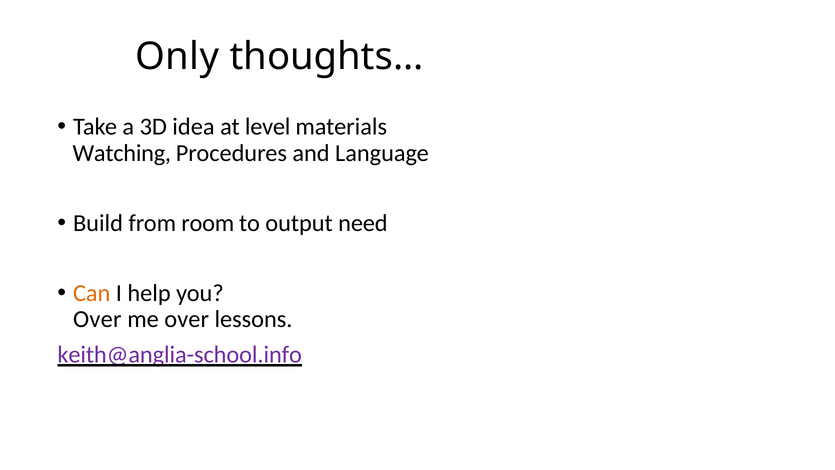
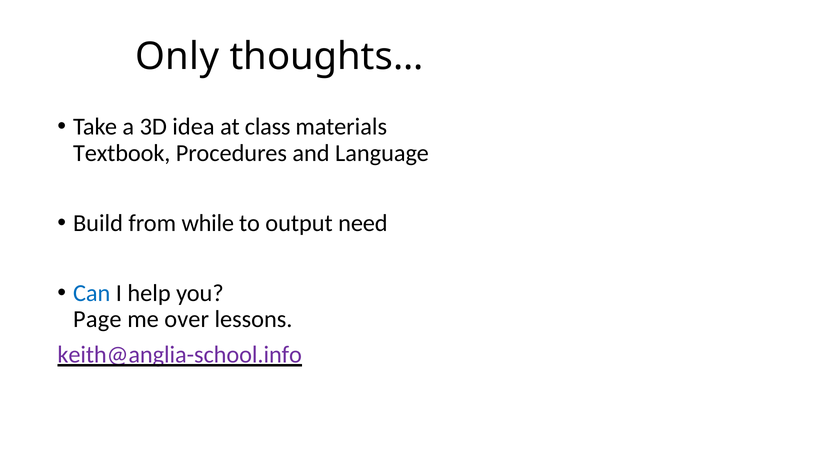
level: level -> class
Watching: Watching -> Textbook
room: room -> while
Can colour: orange -> blue
Over at (97, 319): Over -> Page
